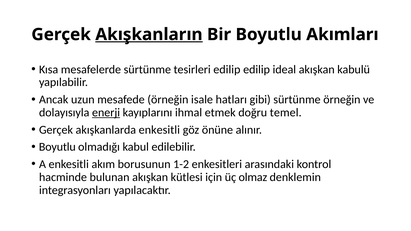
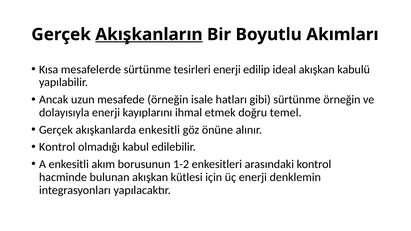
tesirleri edilip: edilip -> enerji
enerji at (106, 113) underline: present -> none
Boyutlu at (57, 147): Boyutlu -> Kontrol
üç olmaz: olmaz -> enerji
